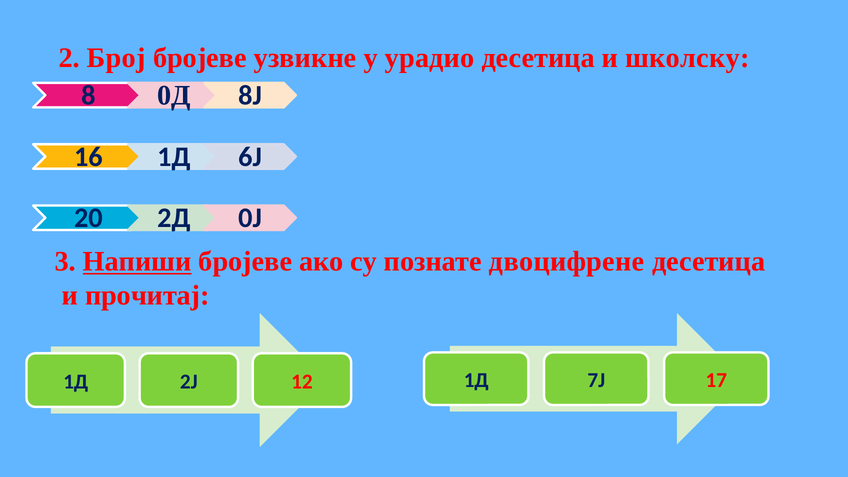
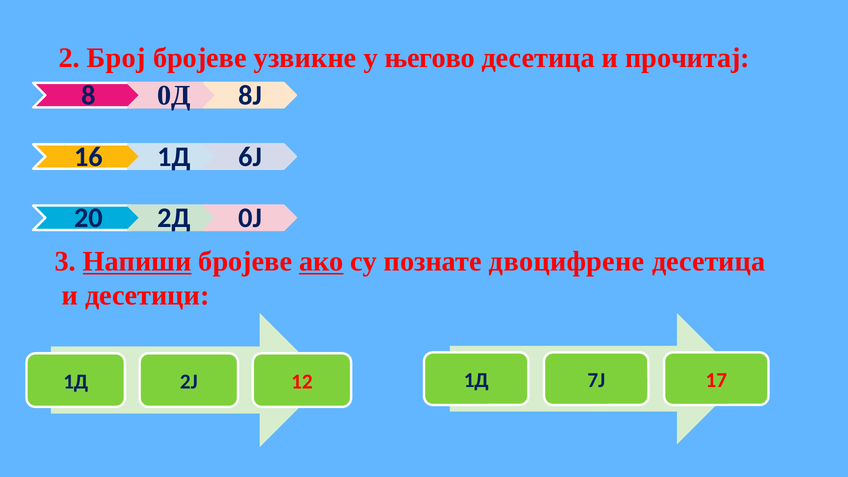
урадио: урадио -> његово
школску: школску -> прочитај
ако underline: none -> present
прочитај: прочитај -> десетици
